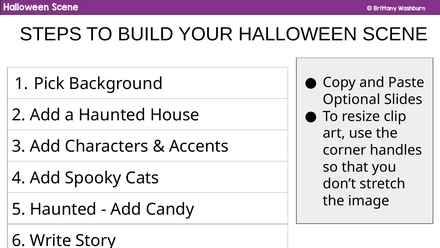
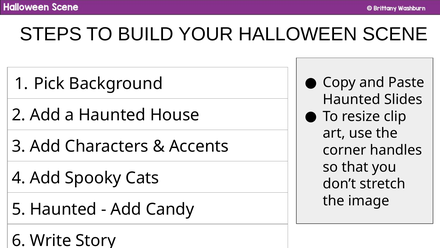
Optional at (352, 99): Optional -> Haunted
